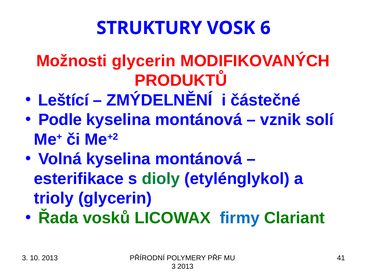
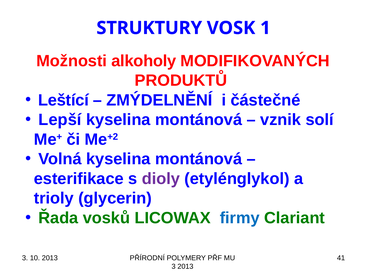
6: 6 -> 1
Možnosti glycerin: glycerin -> alkoholy
Podle: Podle -> Lepší
dioly colour: green -> purple
